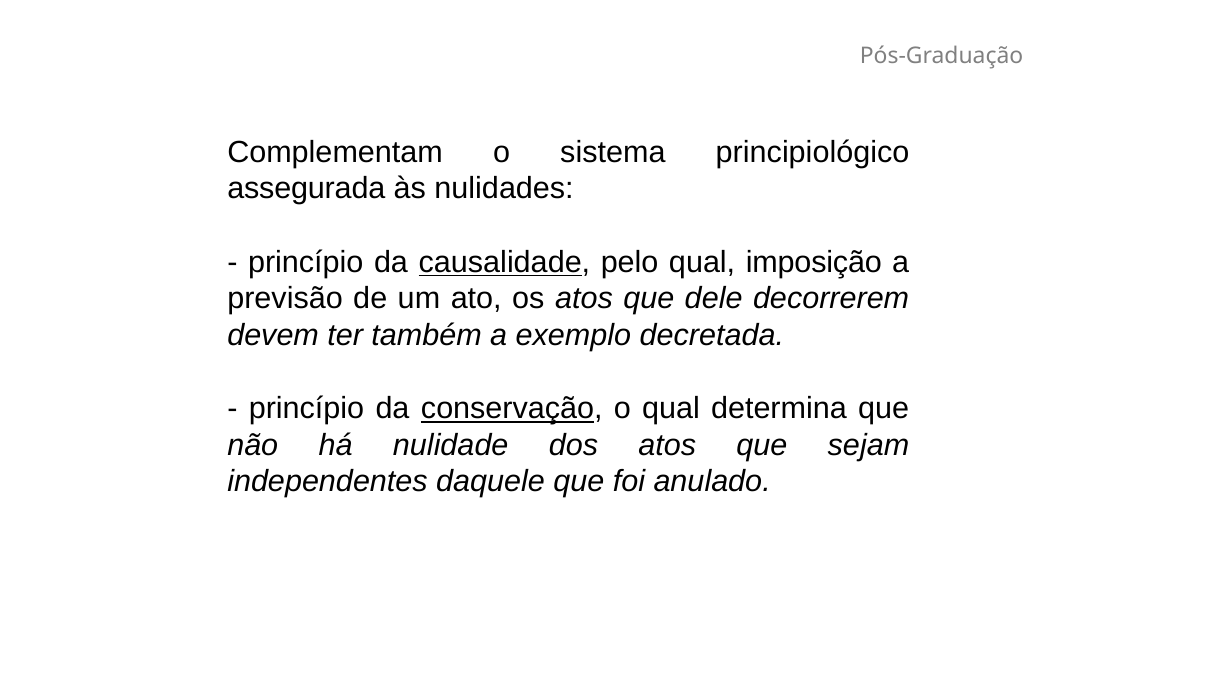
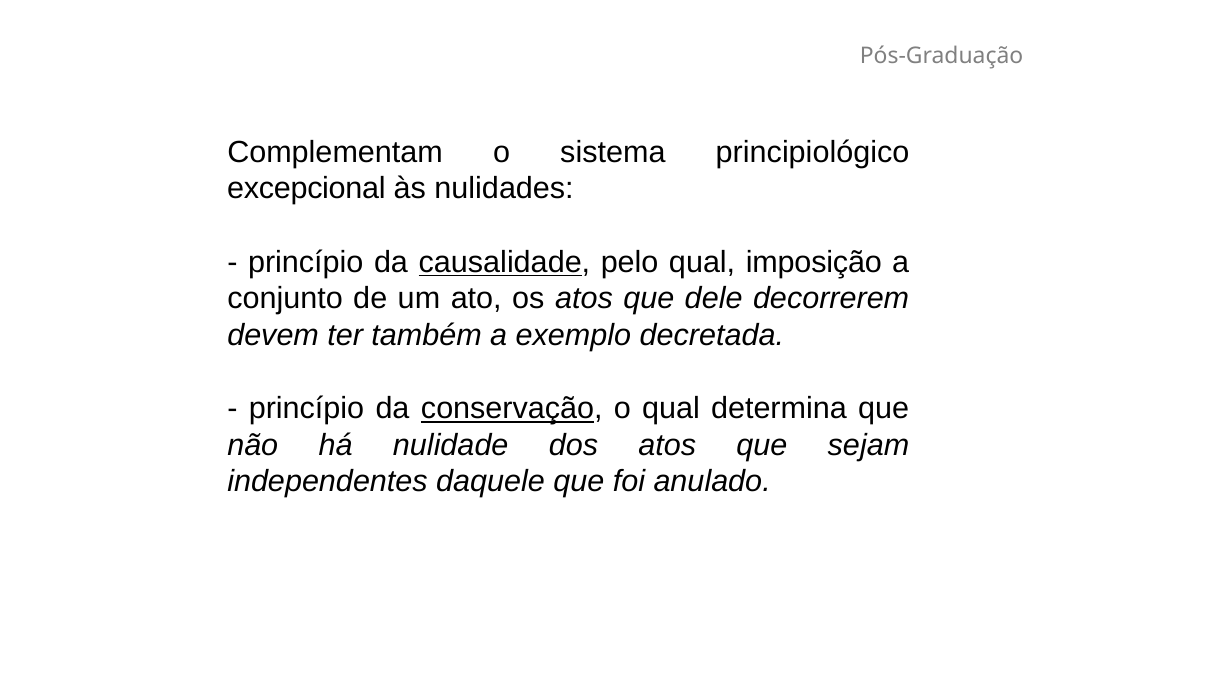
assegurada: assegurada -> excepcional
previsão: previsão -> conjunto
